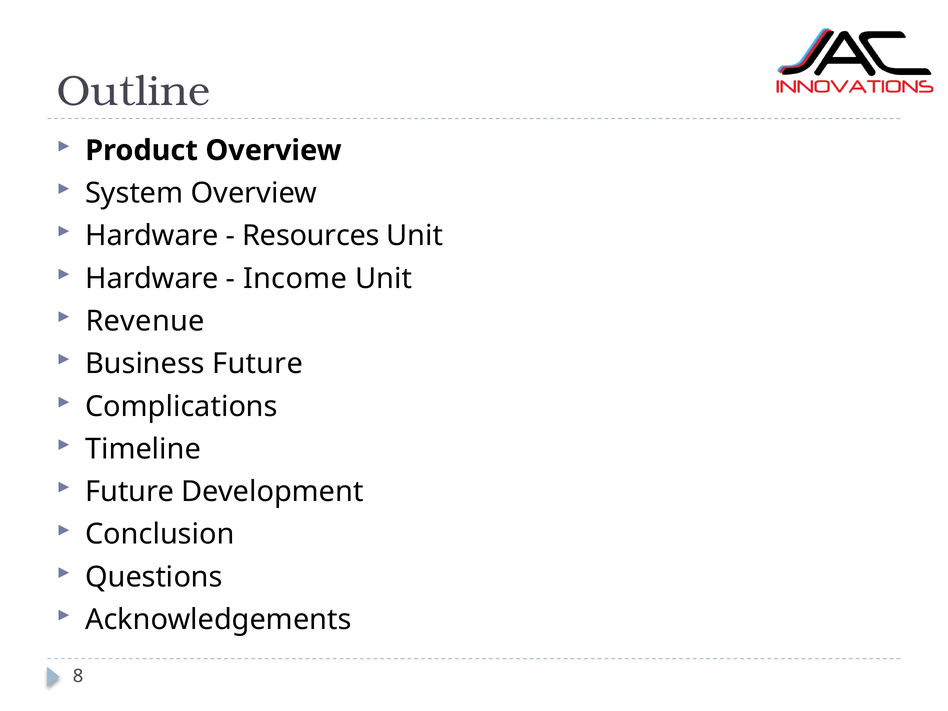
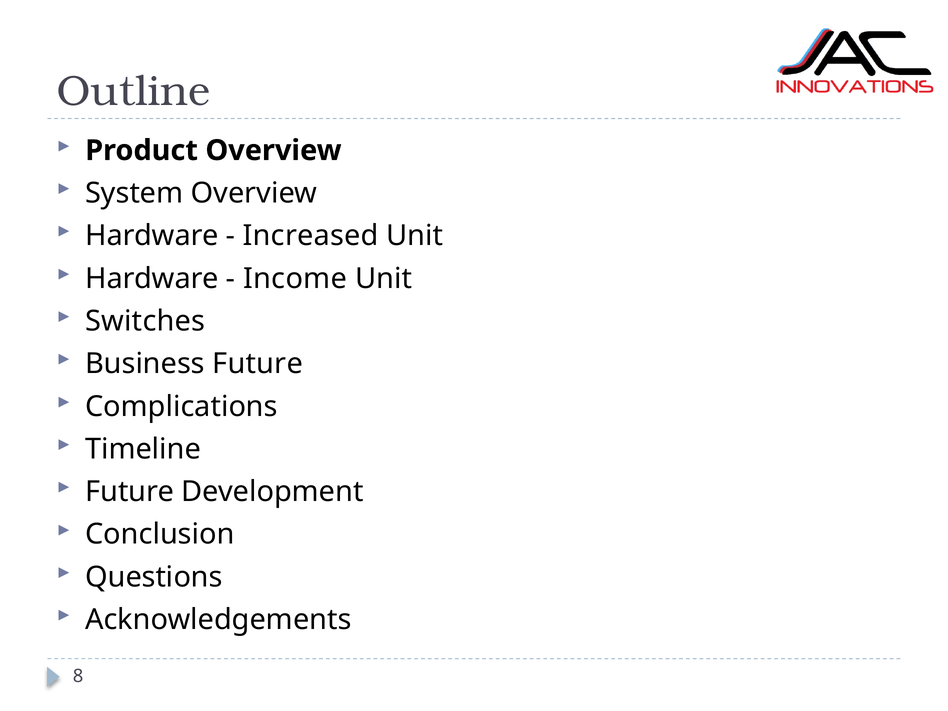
Resources: Resources -> Increased
Revenue: Revenue -> Switches
